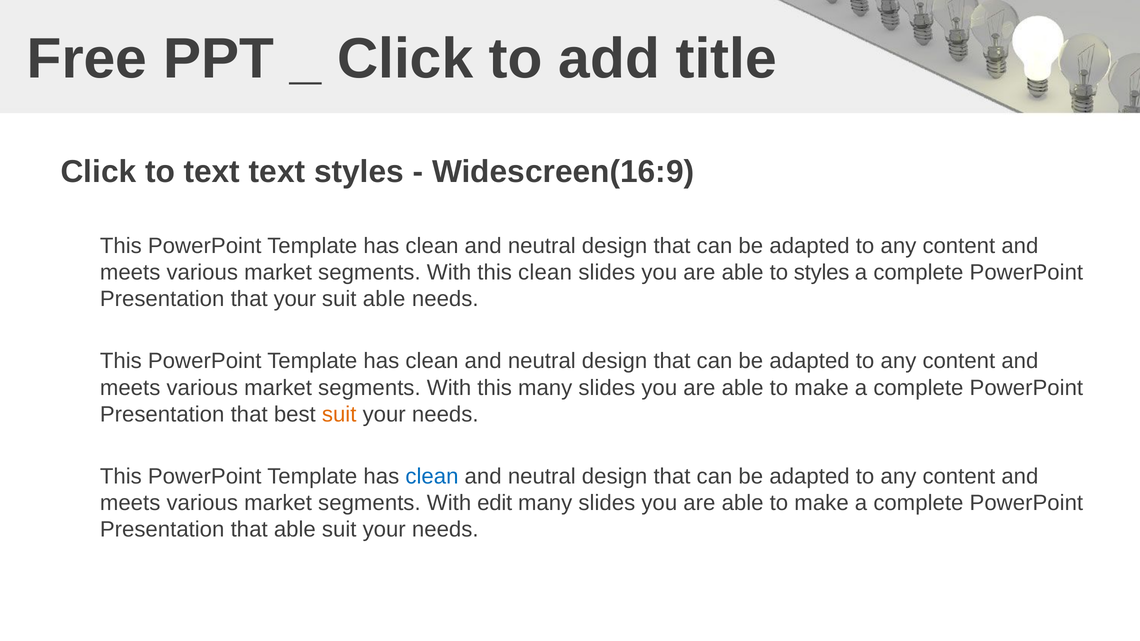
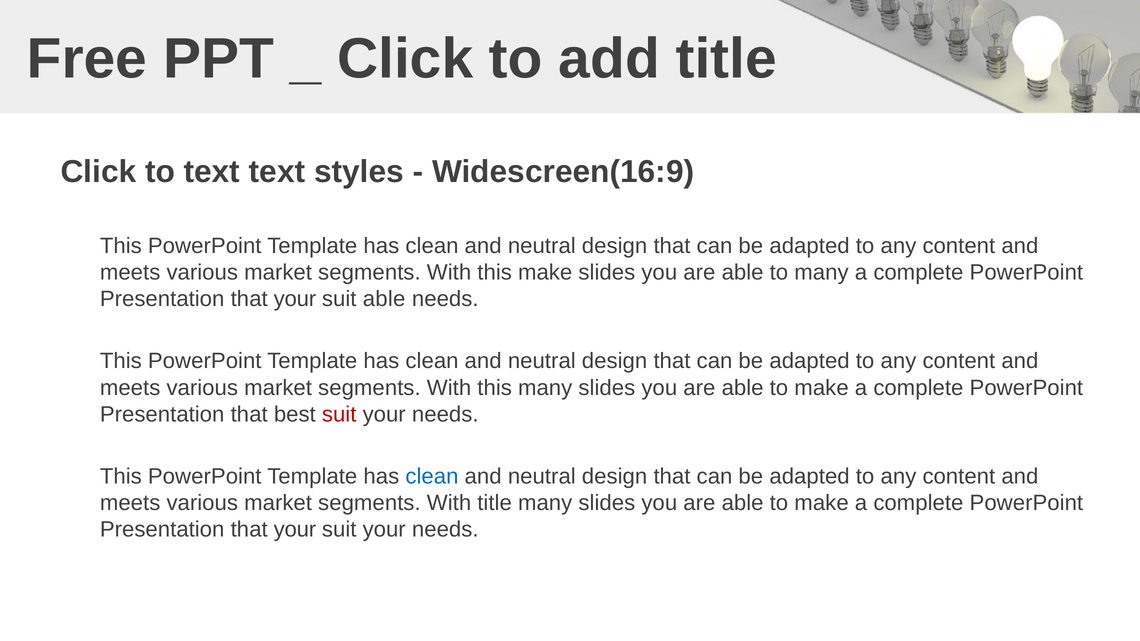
this clean: clean -> make
to styles: styles -> many
suit at (339, 414) colour: orange -> red
With edit: edit -> title
able at (295, 530): able -> your
